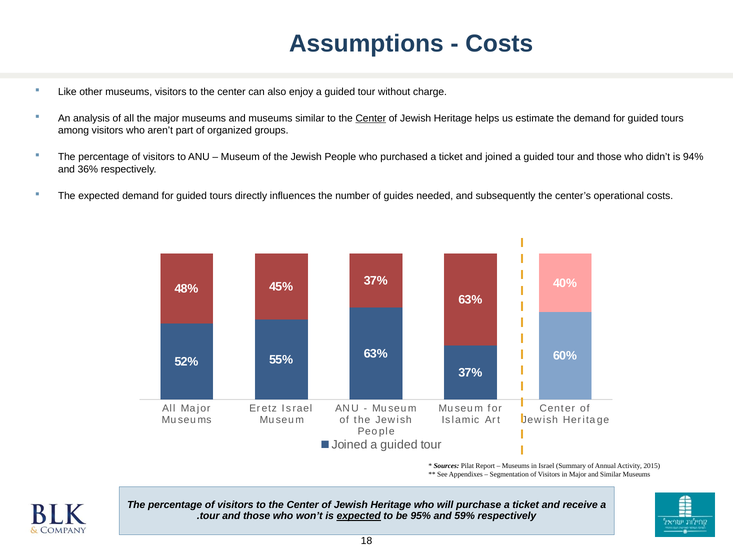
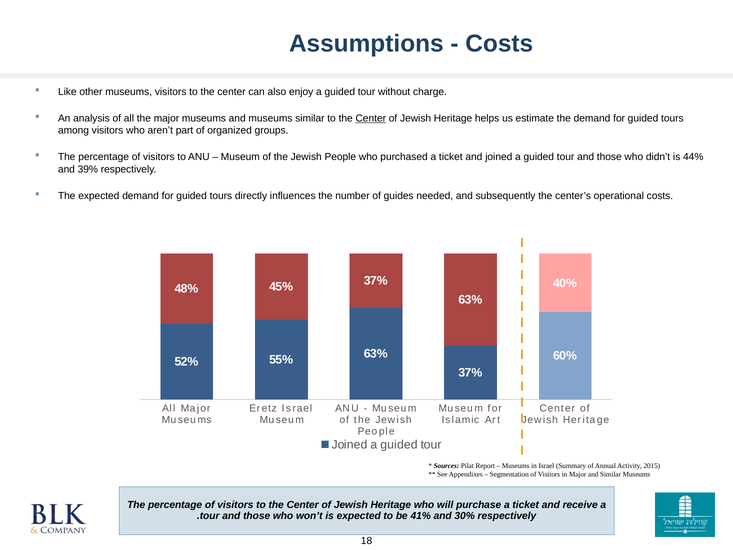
94%: 94% -> 44%
36%: 36% -> 39%
expected at (359, 516) underline: present -> none
95%: 95% -> 41%
59%: 59% -> 30%
